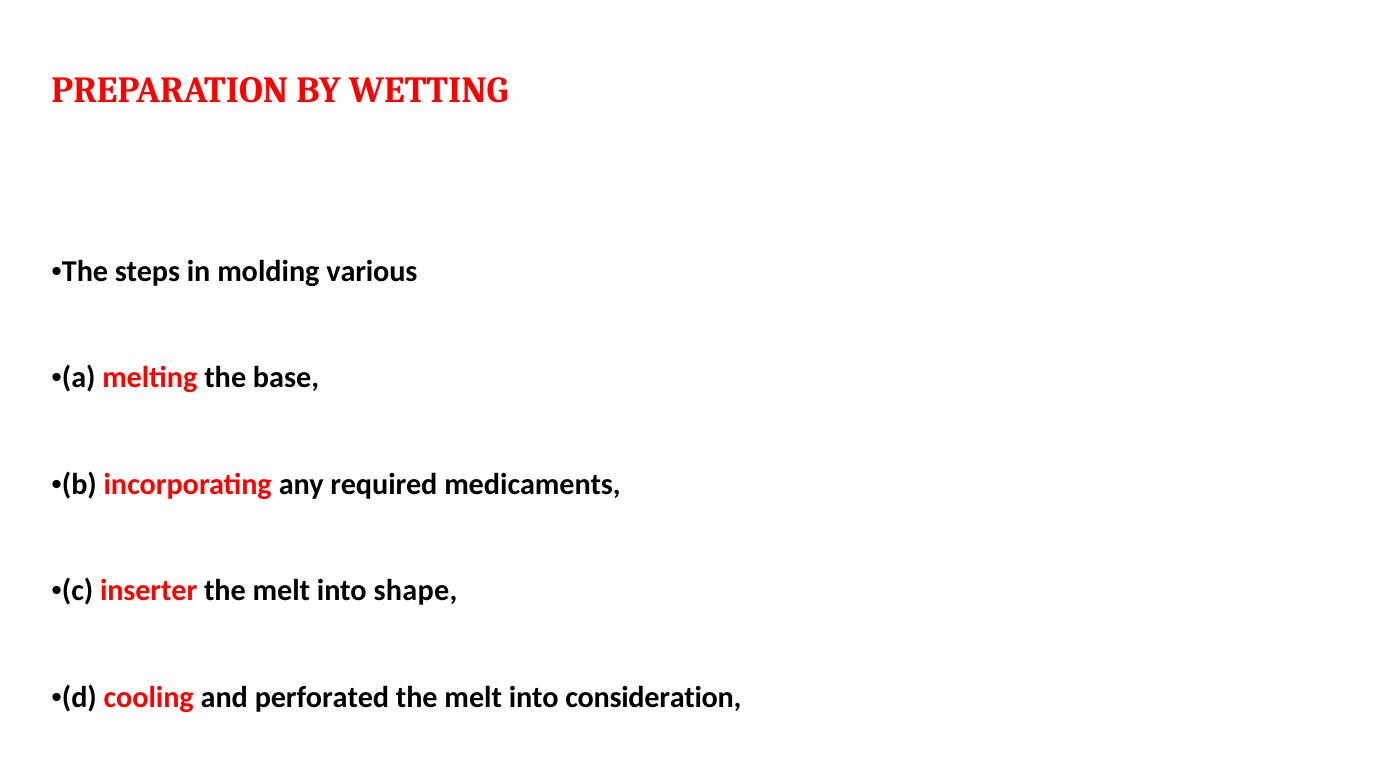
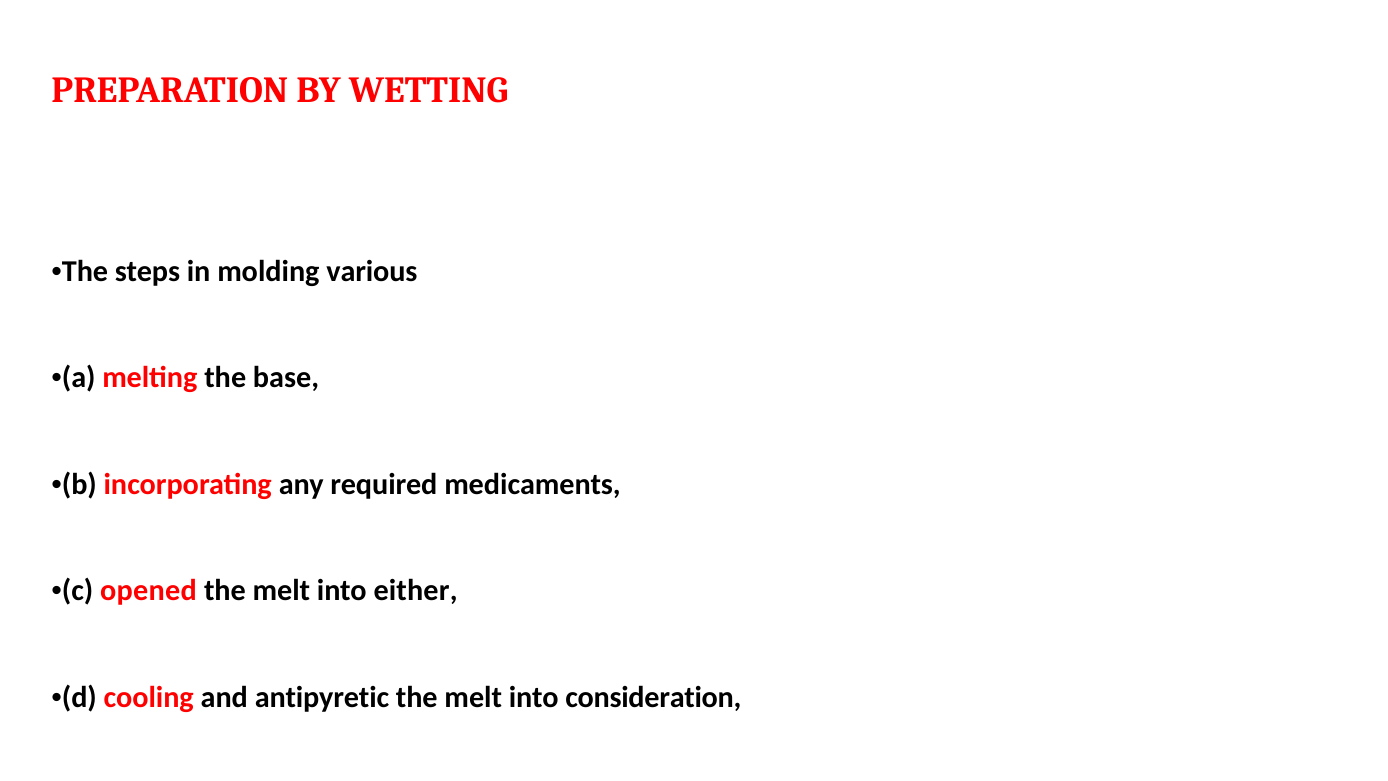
inserter: inserter -> opened
shape: shape -> either
perforated: perforated -> antipyretic
